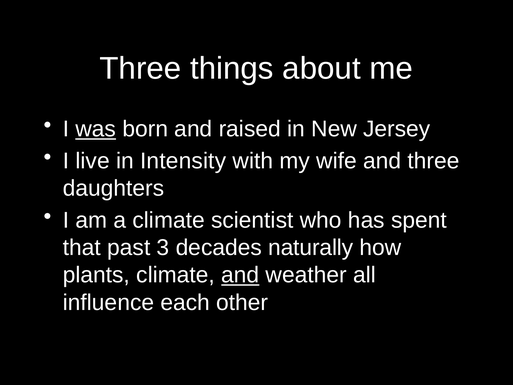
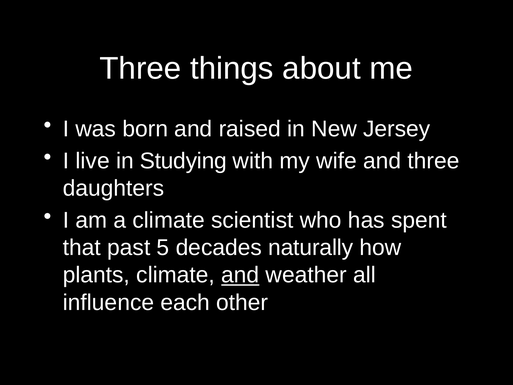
was underline: present -> none
Intensity: Intensity -> Studying
3: 3 -> 5
